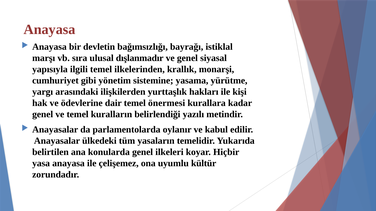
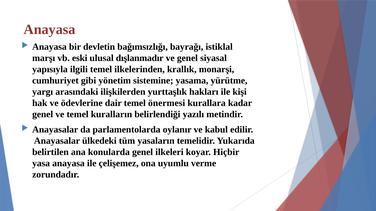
sıra: sıra -> eski
kültür: kültür -> verme
